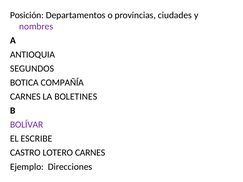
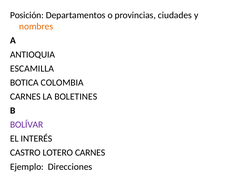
nombres colour: purple -> orange
SEGUNDOS: SEGUNDOS -> ESCAMILLA
COMPAÑÍA: COMPAÑÍA -> COLOMBIA
ESCRIBE: ESCRIBE -> INTERÉS
